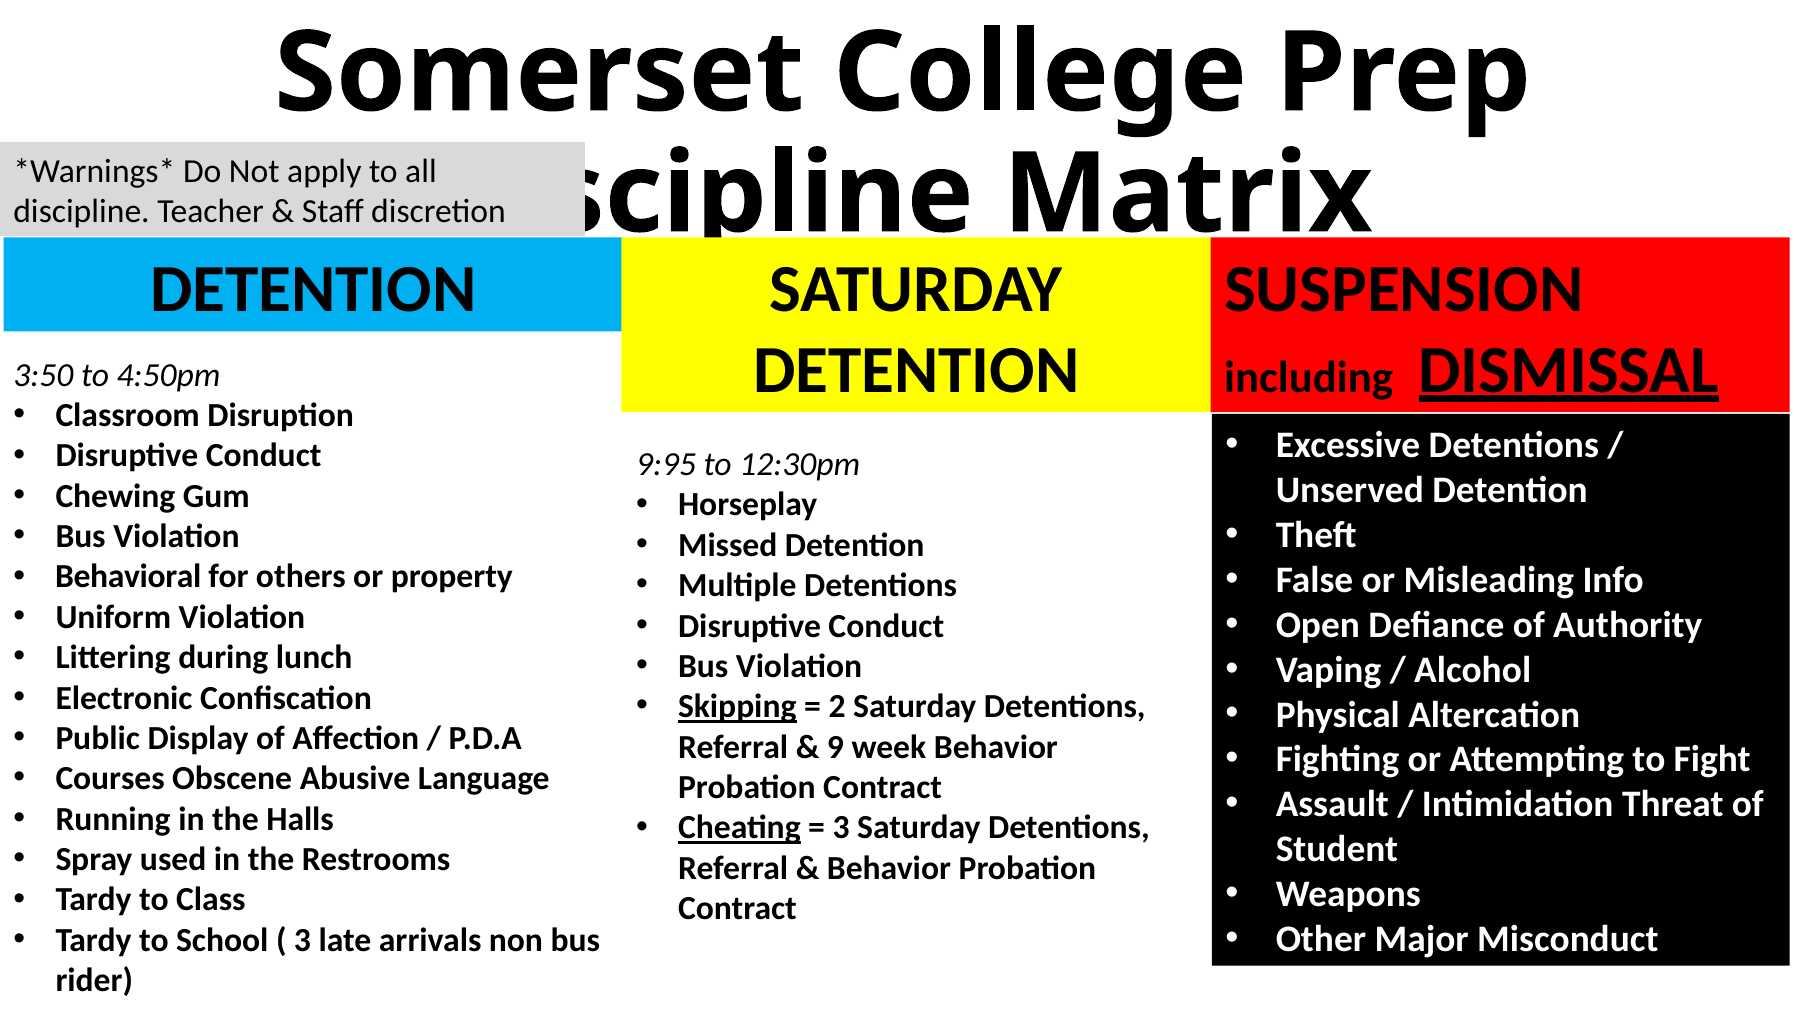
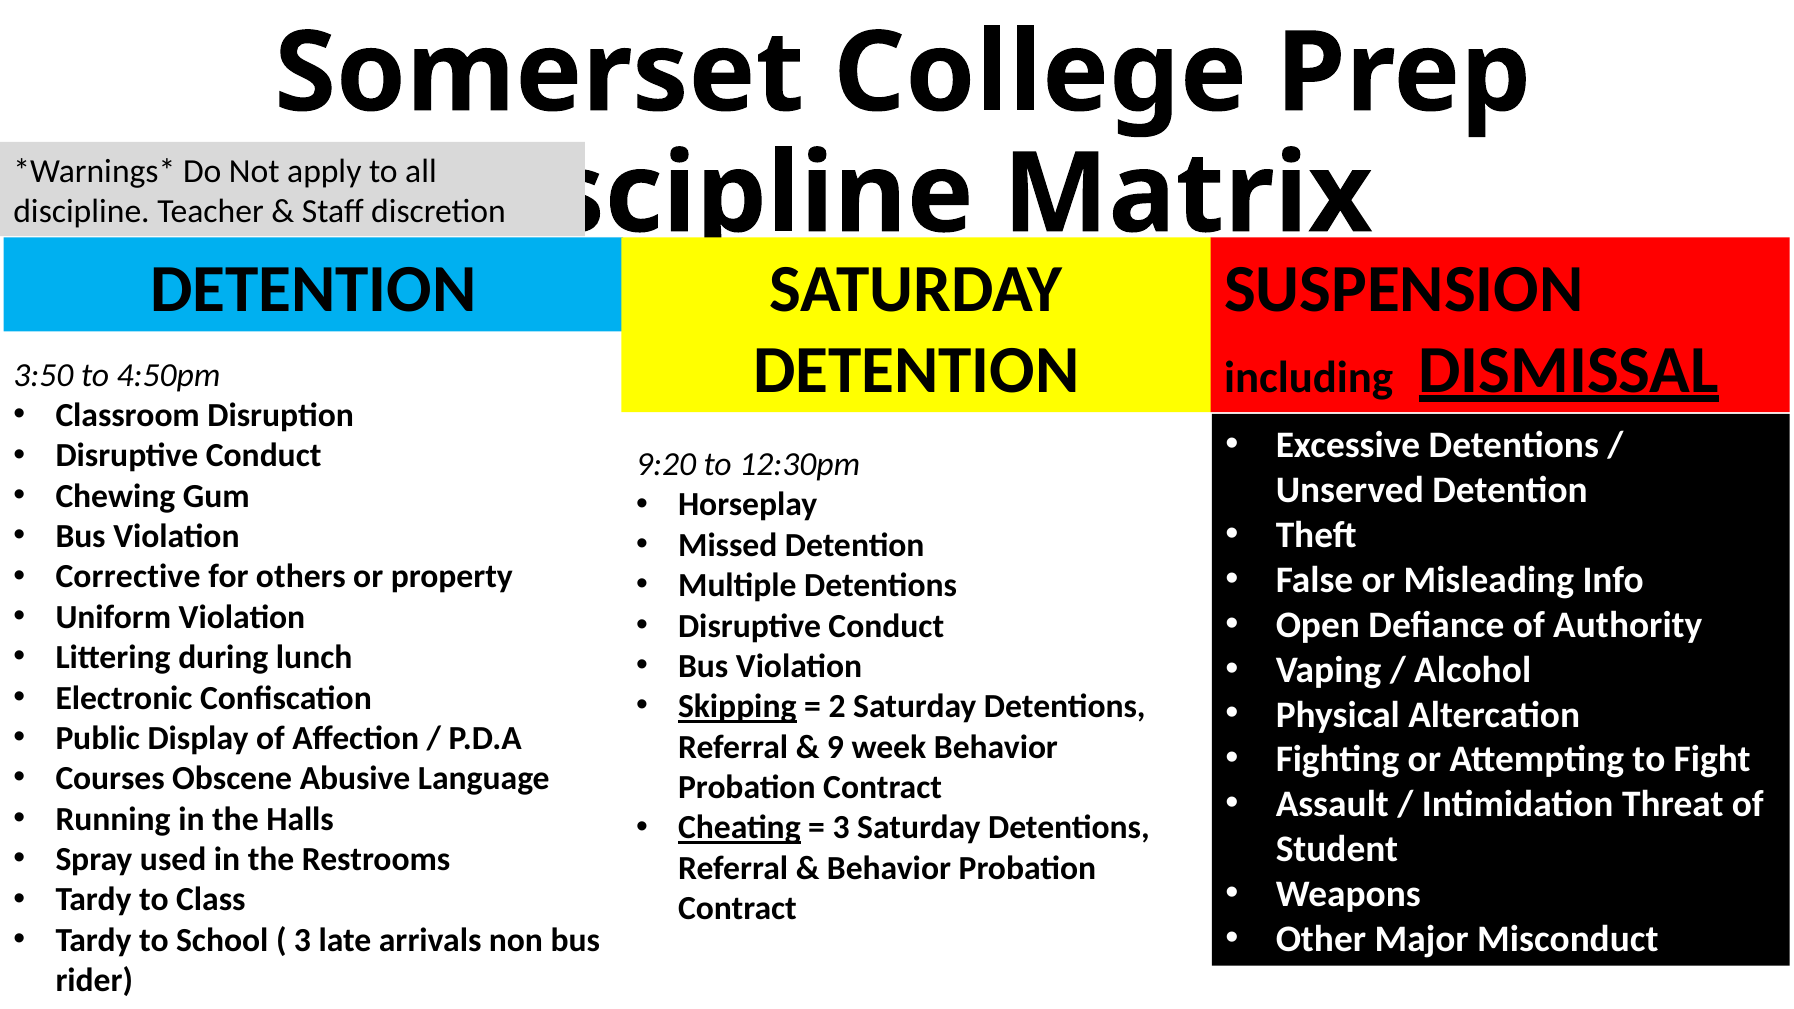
9:95: 9:95 -> 9:20
Behavioral: Behavioral -> Corrective
